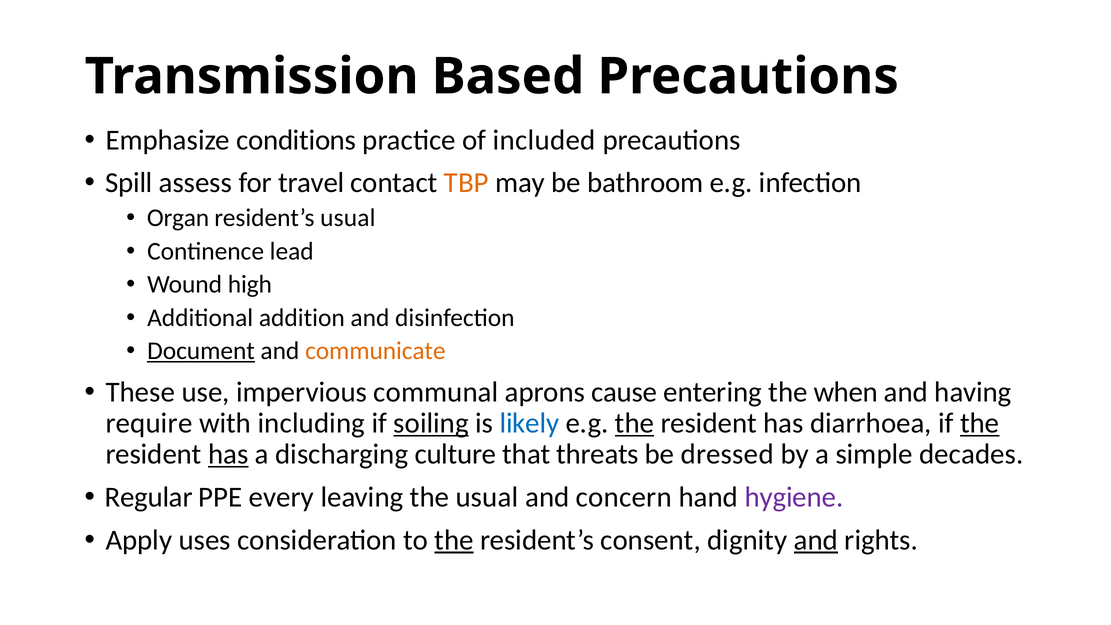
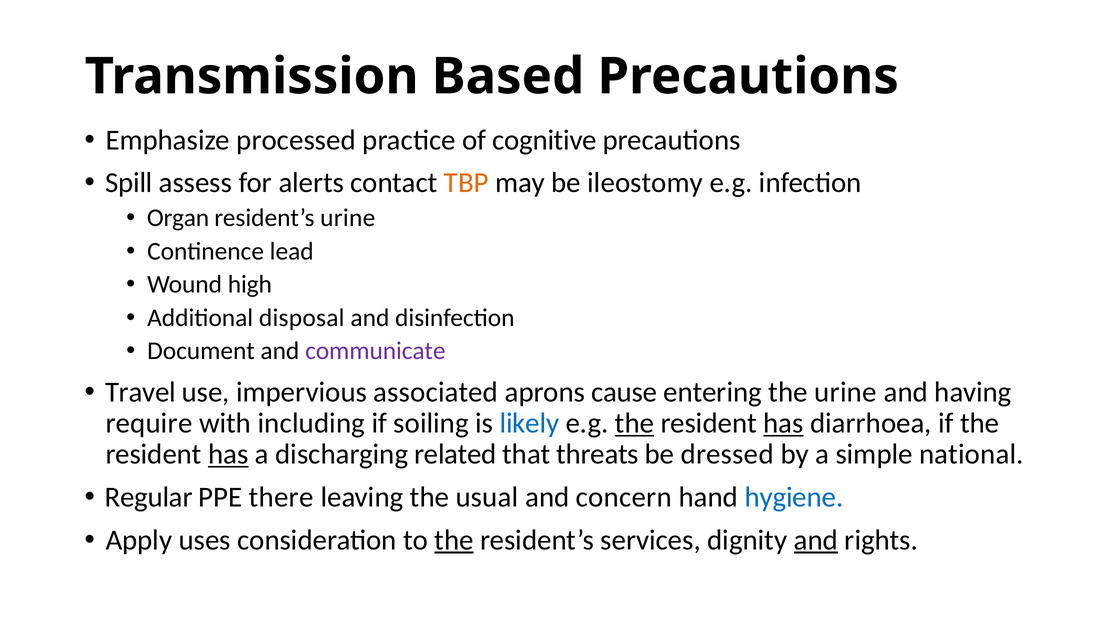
conditions: conditions -> processed
included: included -> cognitive
travel: travel -> alerts
bathroom: bathroom -> ileostomy
resident’s usual: usual -> urine
addition: addition -> disposal
Document underline: present -> none
communicate colour: orange -> purple
These: These -> Travel
communal: communal -> associated
the when: when -> urine
soiling underline: present -> none
has at (783, 423) underline: none -> present
the at (980, 423) underline: present -> none
culture: culture -> related
decades: decades -> national
every: every -> there
hygiene colour: purple -> blue
consent: consent -> services
